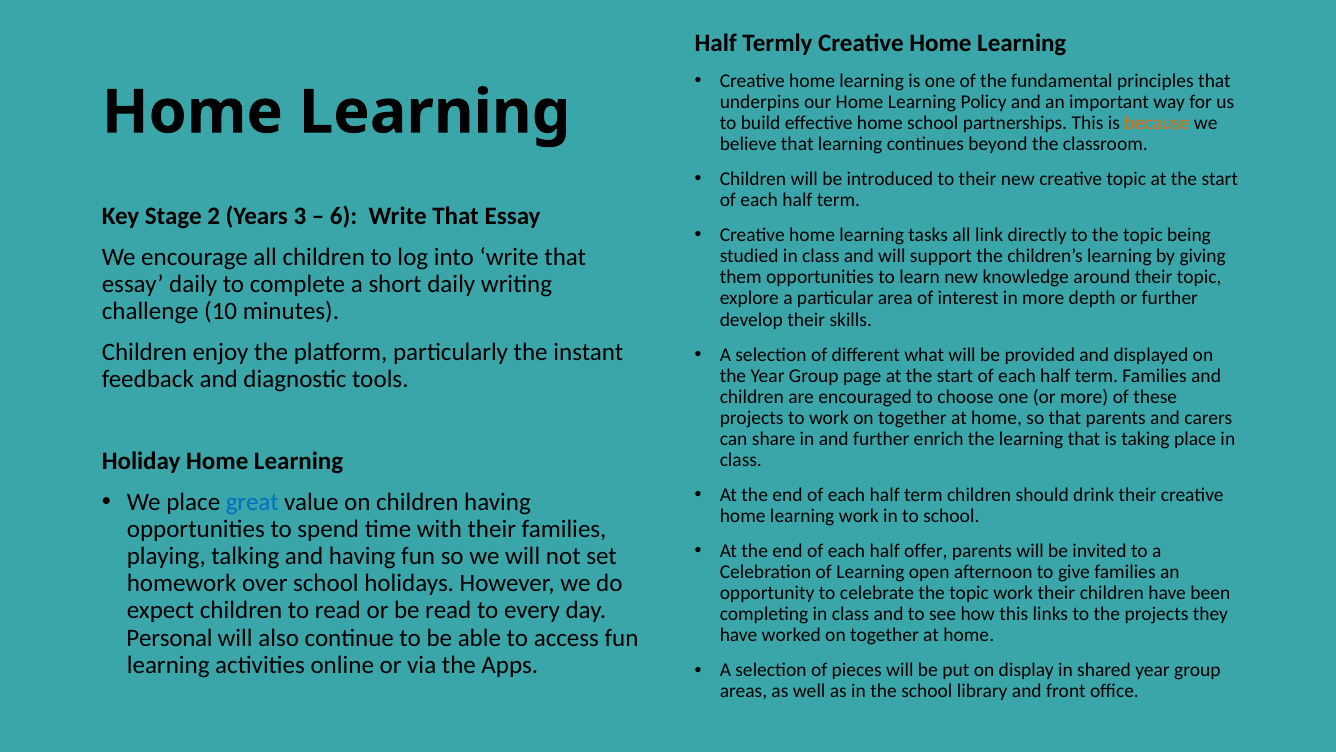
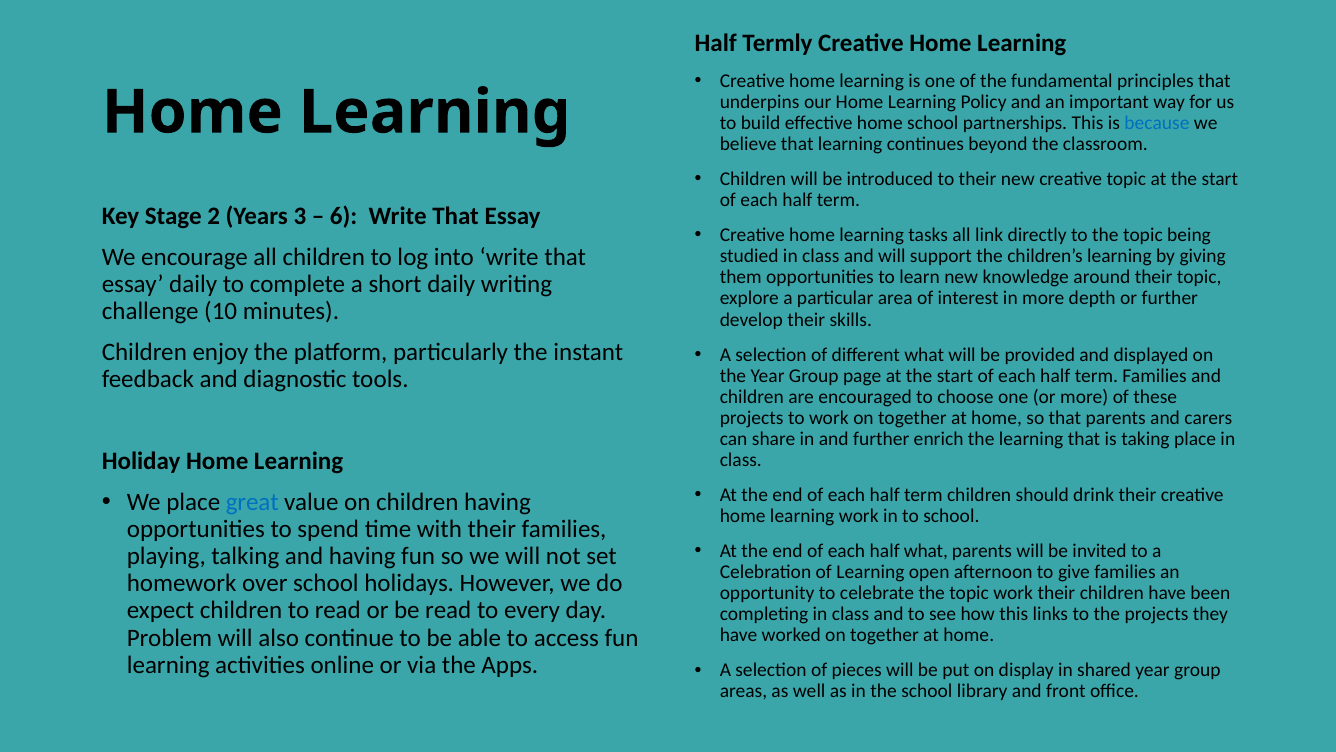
because colour: orange -> blue
half offer: offer -> what
Personal: Personal -> Problem
